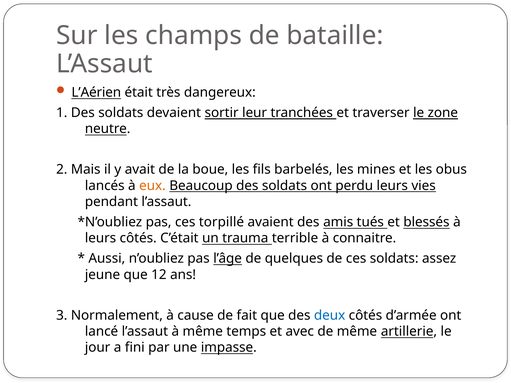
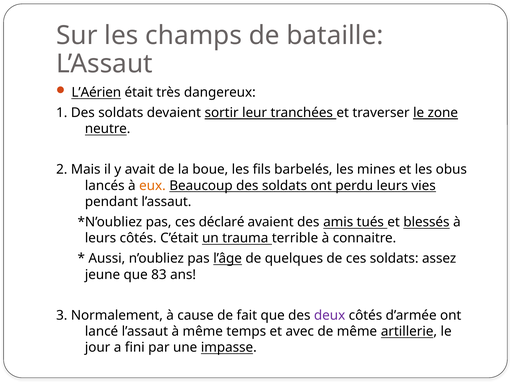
torpillé: torpillé -> déclaré
12: 12 -> 83
deux colour: blue -> purple
